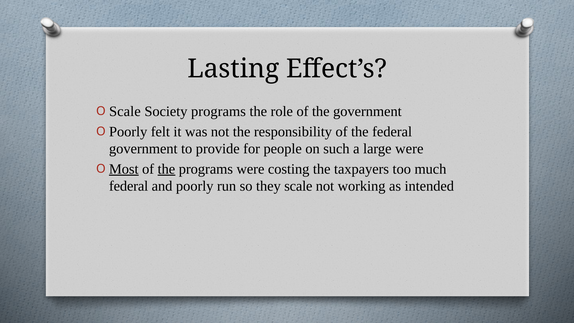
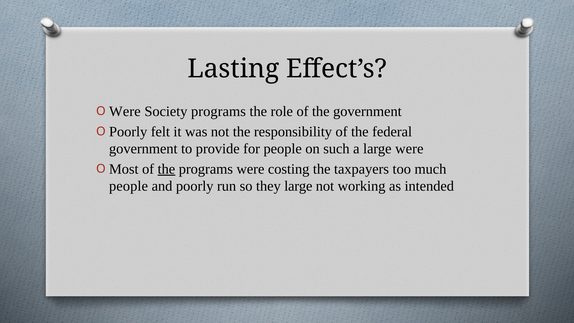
Scale at (125, 112): Scale -> Were
Most underline: present -> none
federal at (129, 186): federal -> people
they scale: scale -> large
